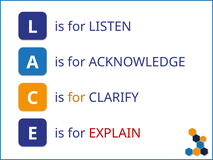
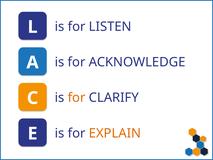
EXPLAIN colour: red -> orange
